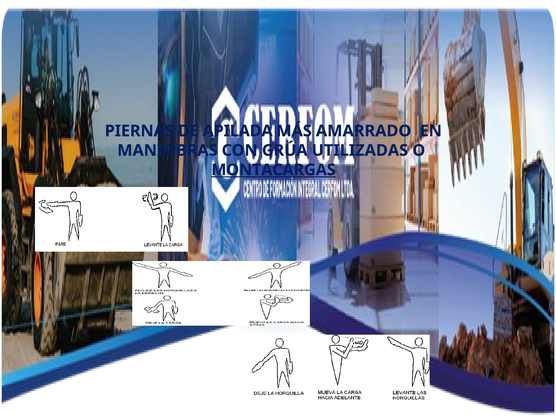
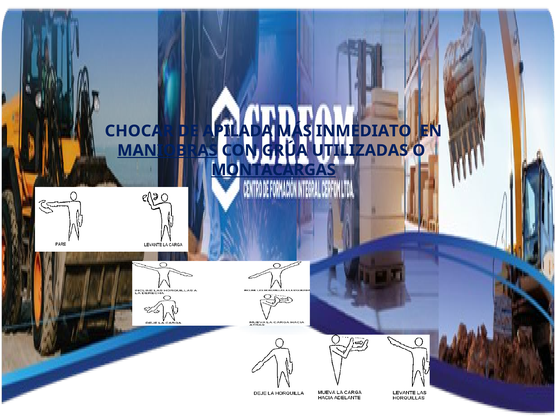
PIERNAS: PIERNAS -> CHOCAR
AMARRADO: AMARRADO -> INMEDIATO
MANIOBRAS underline: none -> present
